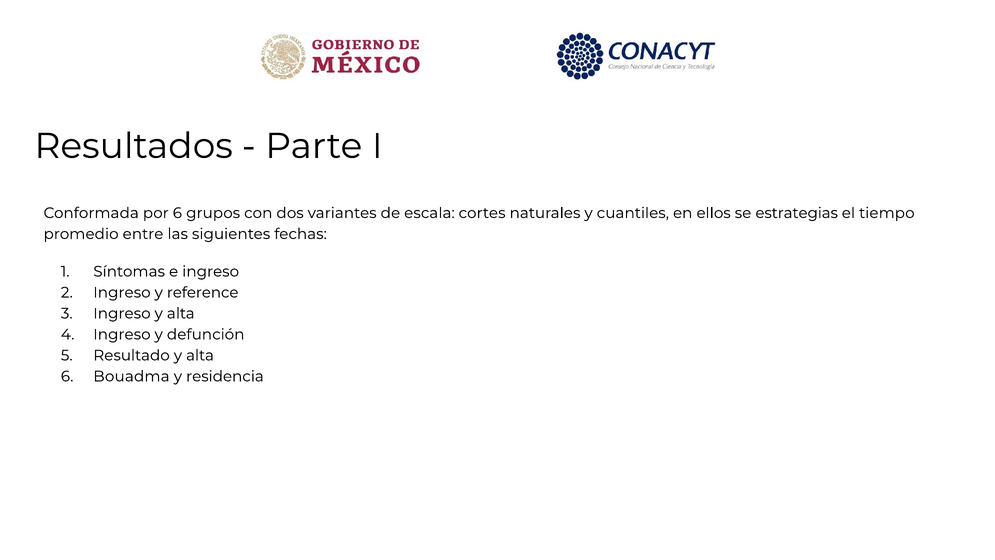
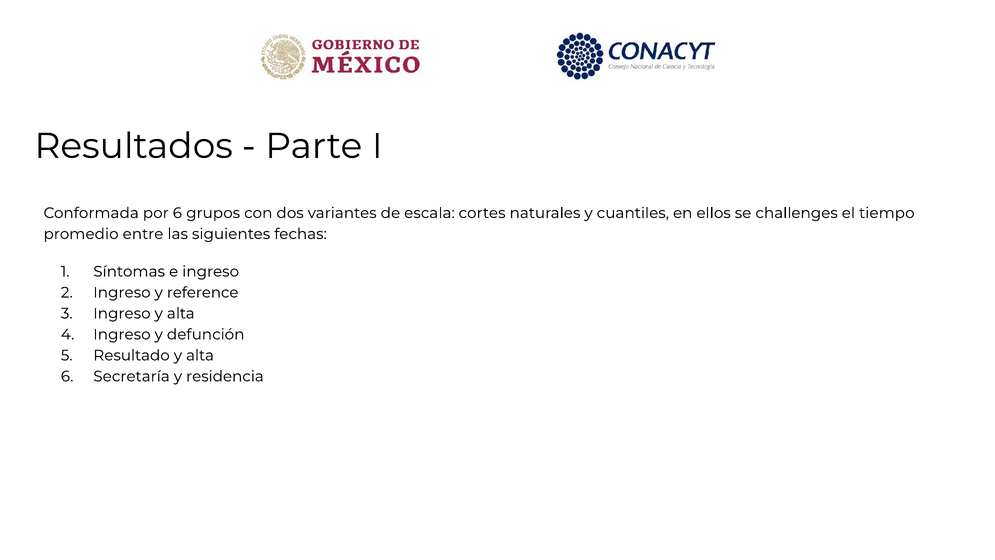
estrategias: estrategias -> challenges
Bouadma: Bouadma -> Secretaría
